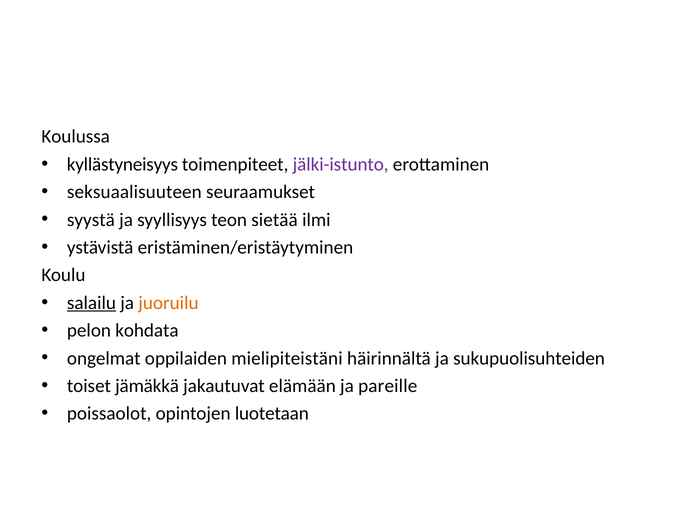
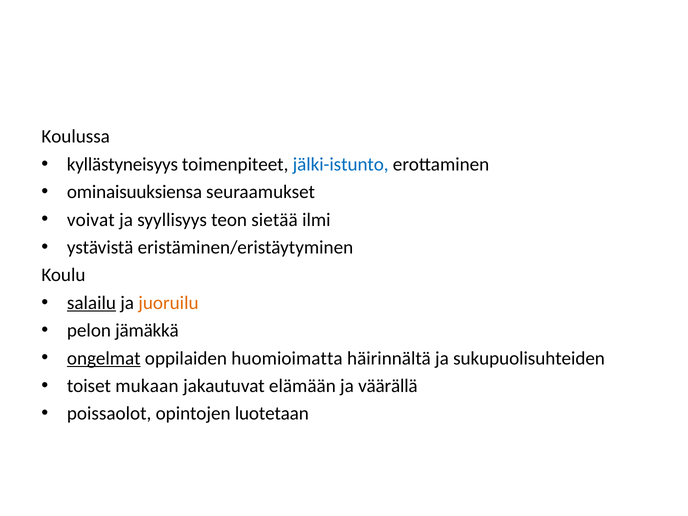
jälki-istunto colour: purple -> blue
seksuaalisuuteen: seksuaalisuuteen -> ominaisuuksiensa
syystä: syystä -> voivat
kohdata: kohdata -> jämäkkä
ongelmat underline: none -> present
mielipiteistäni: mielipiteistäni -> huomioimatta
jämäkkä: jämäkkä -> mukaan
pareille: pareille -> väärällä
